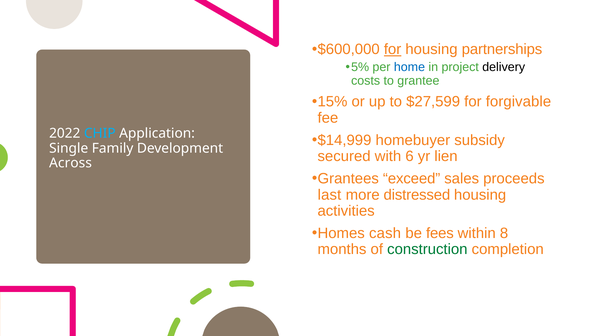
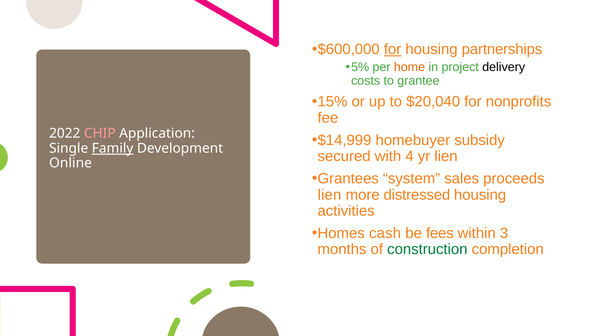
home colour: blue -> orange
$27,599: $27,599 -> $20,040
forgivable: forgivable -> nonprofits
CHIP colour: light blue -> pink
Family underline: none -> present
6: 6 -> 4
Across: Across -> Online
exceed: exceed -> system
last at (329, 195): last -> lien
8: 8 -> 3
